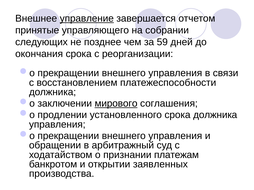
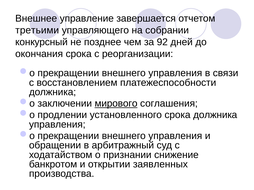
управление underline: present -> none
принятые: принятые -> третьими
следующих: следующих -> конкурсный
59: 59 -> 92
платежам: платежам -> снижение
